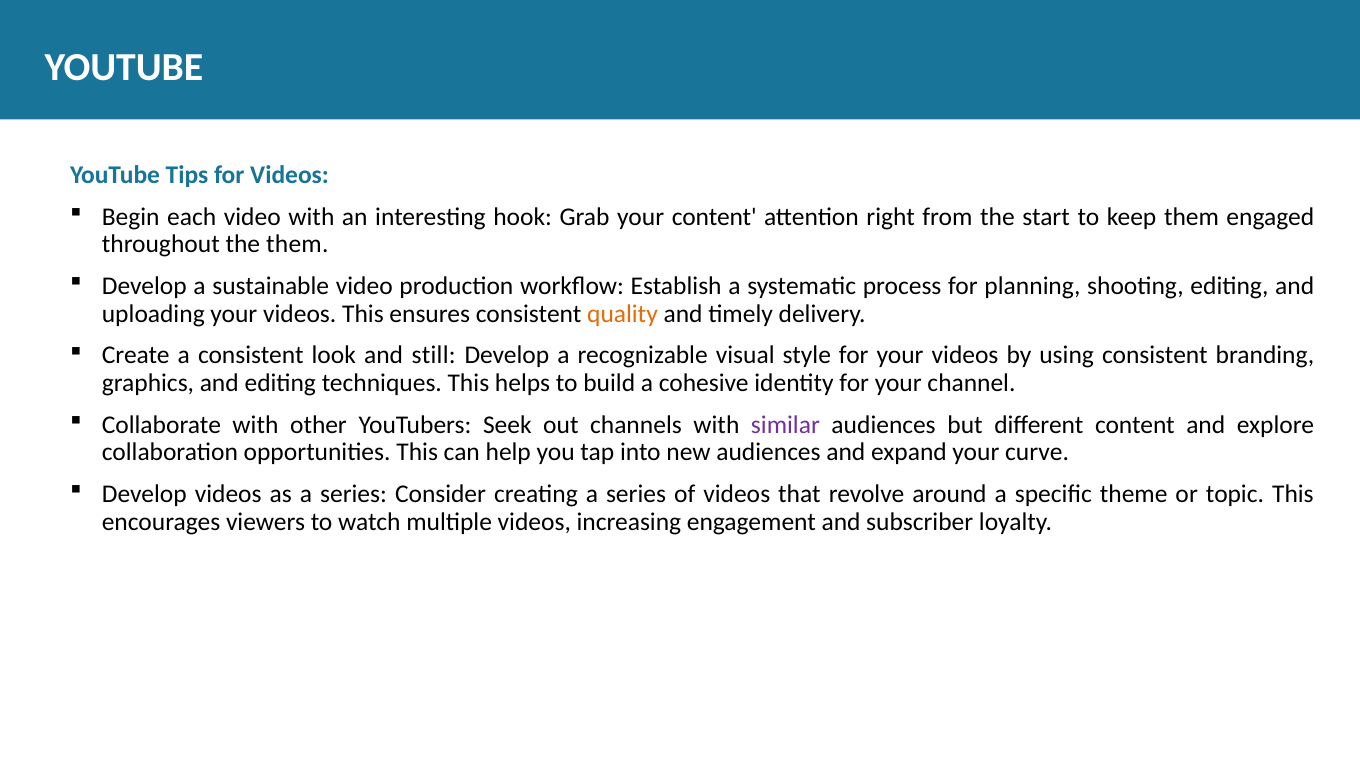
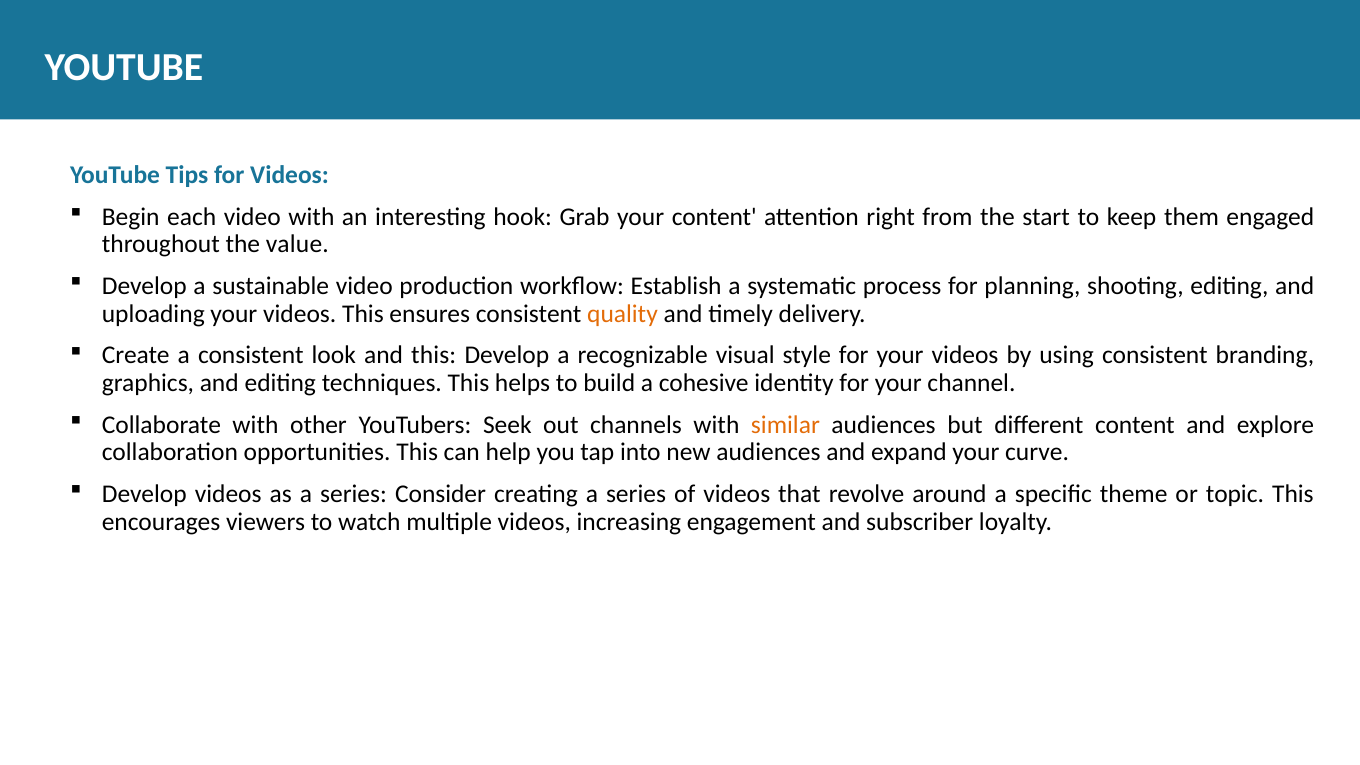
the them: them -> value
and still: still -> this
similar colour: purple -> orange
